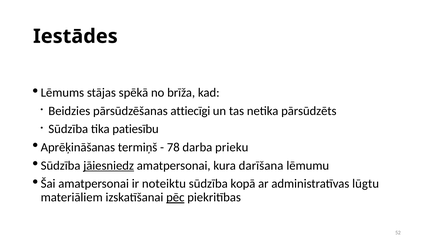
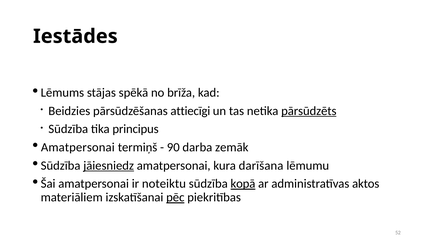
pārsūdzēts underline: none -> present
patiesību: patiesību -> principus
Aprēķināšanas at (78, 147): Aprēķināšanas -> Amatpersonai
78: 78 -> 90
prieku: prieku -> zemāk
kopā underline: none -> present
lūgtu: lūgtu -> aktos
